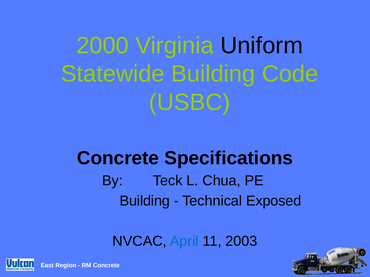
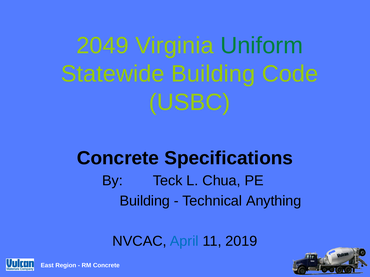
2000: 2000 -> 2049
Uniform colour: black -> green
Exposed: Exposed -> Anything
2003: 2003 -> 2019
